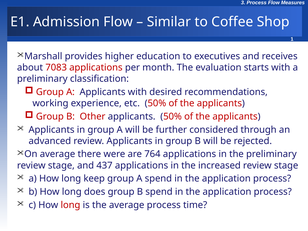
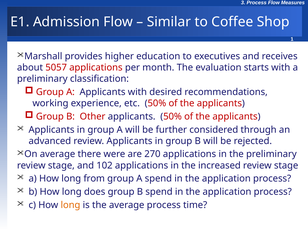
7083: 7083 -> 5057
764: 764 -> 270
437: 437 -> 102
keep: keep -> from
long at (70, 205) colour: red -> orange
